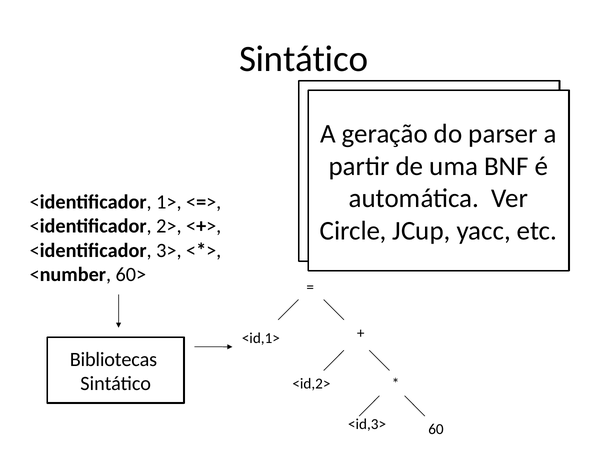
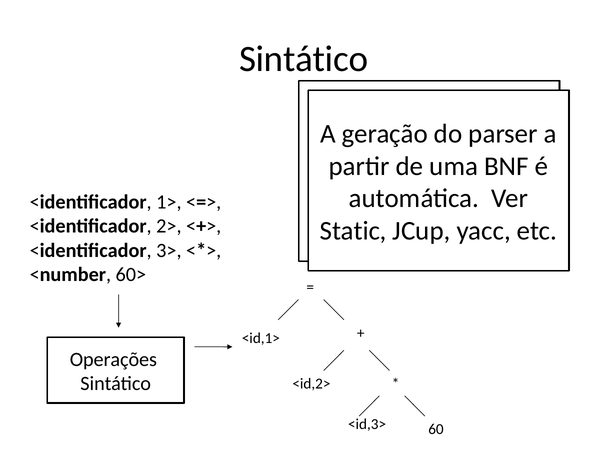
Circle: Circle -> Static
Bibliotecas: Bibliotecas -> Operações
